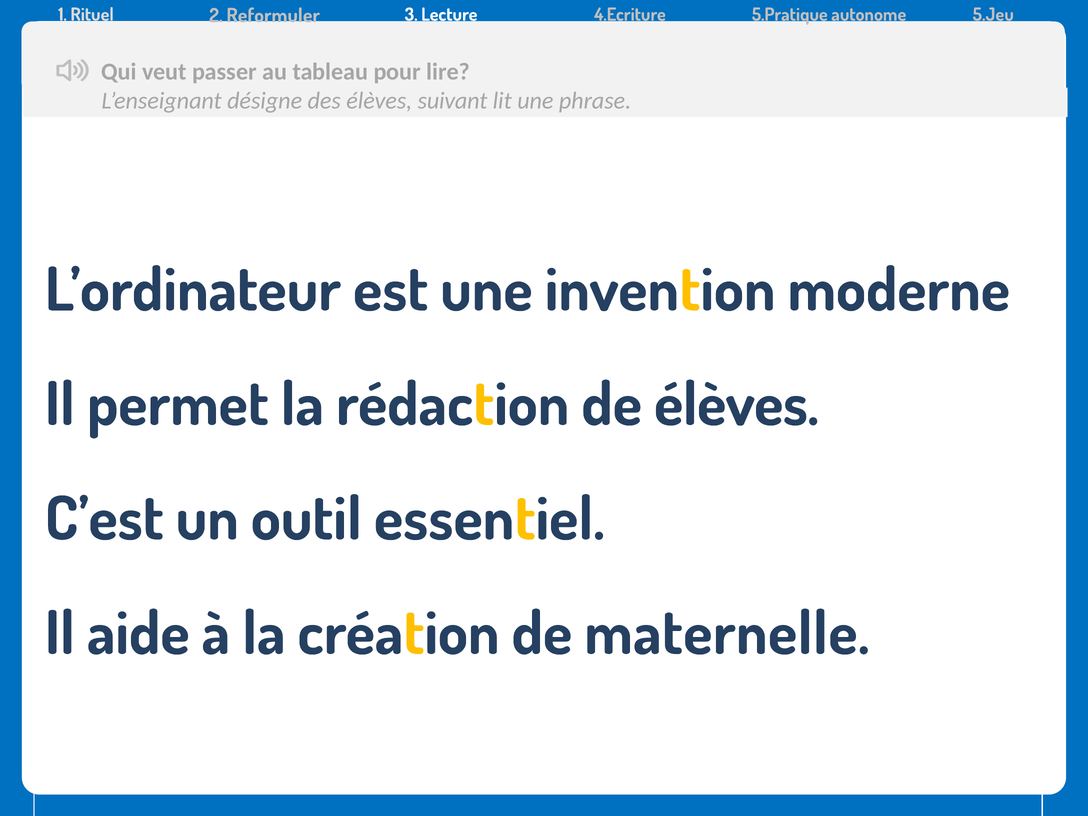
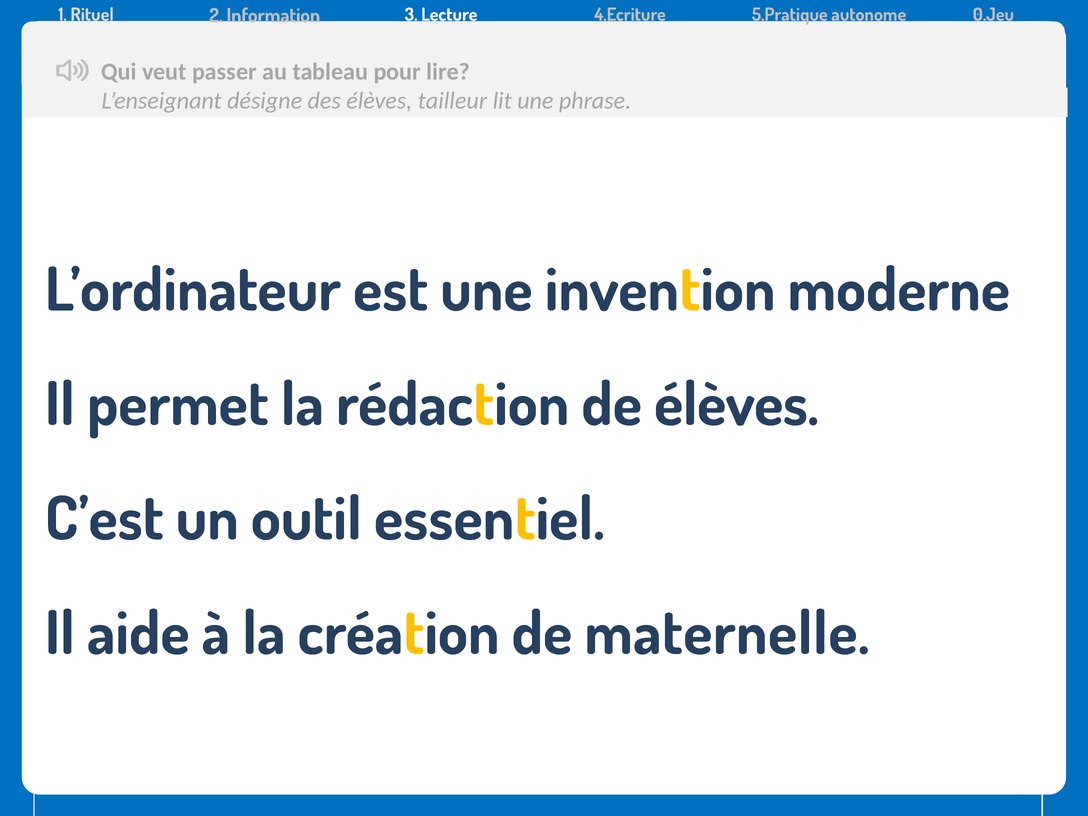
Reformuler: Reformuler -> Information
5.Jeu: 5.Jeu -> 0.Jeu
suivant: suivant -> tailleur
